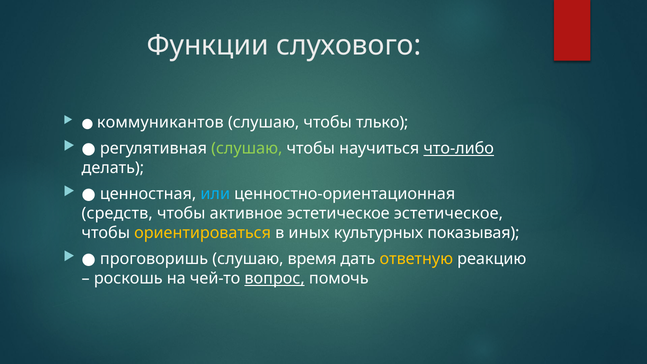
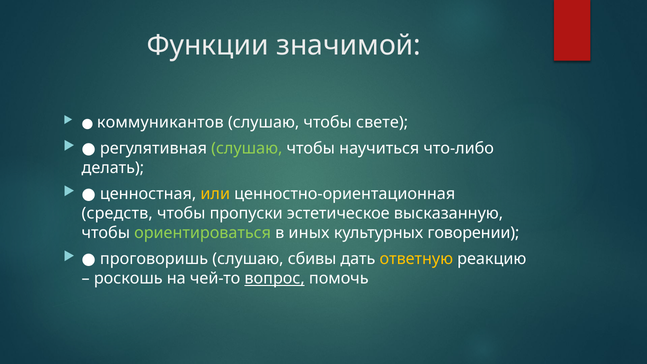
слухового: слухового -> значимой
тлько: тлько -> свете
что-либо underline: present -> none
или colour: light blue -> yellow
активное: активное -> пропуски
эстетическое эстетическое: эстетическое -> высказанную
ориентироваться colour: yellow -> light green
показывая: показывая -> говорении
время: время -> сбивы
